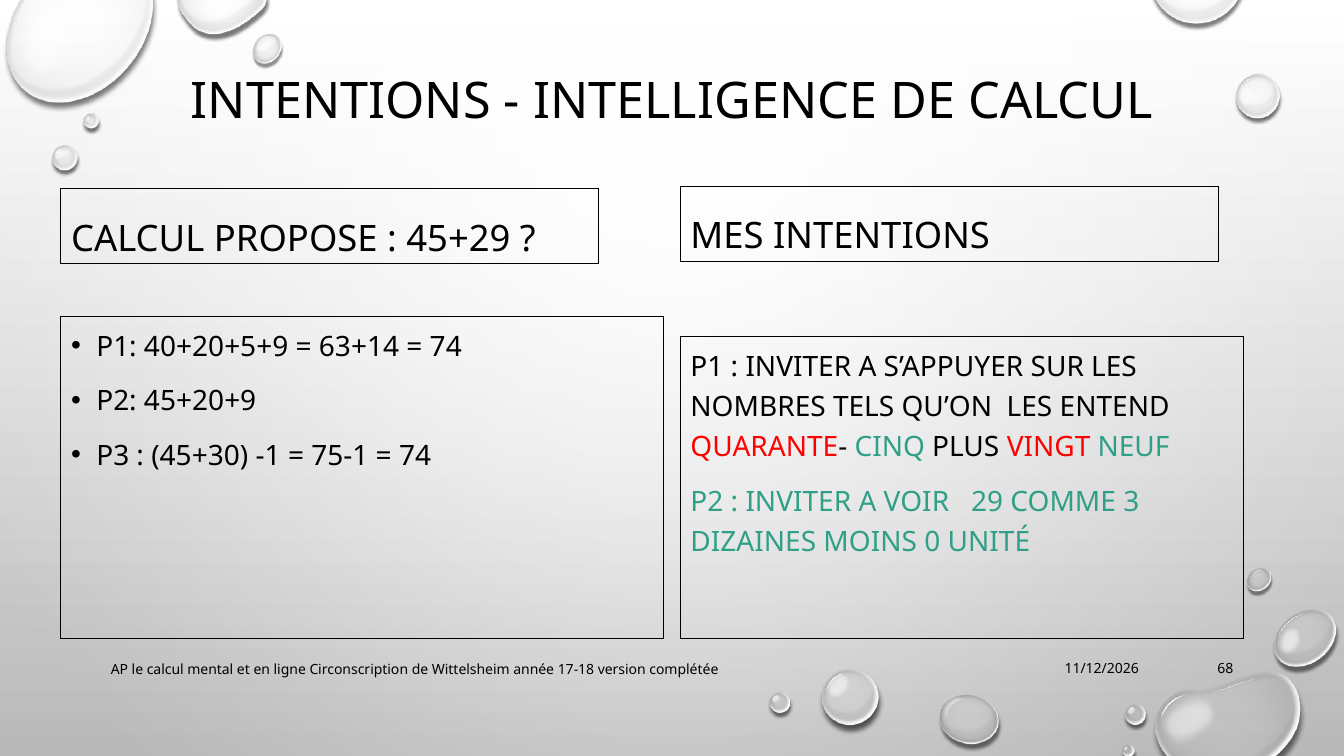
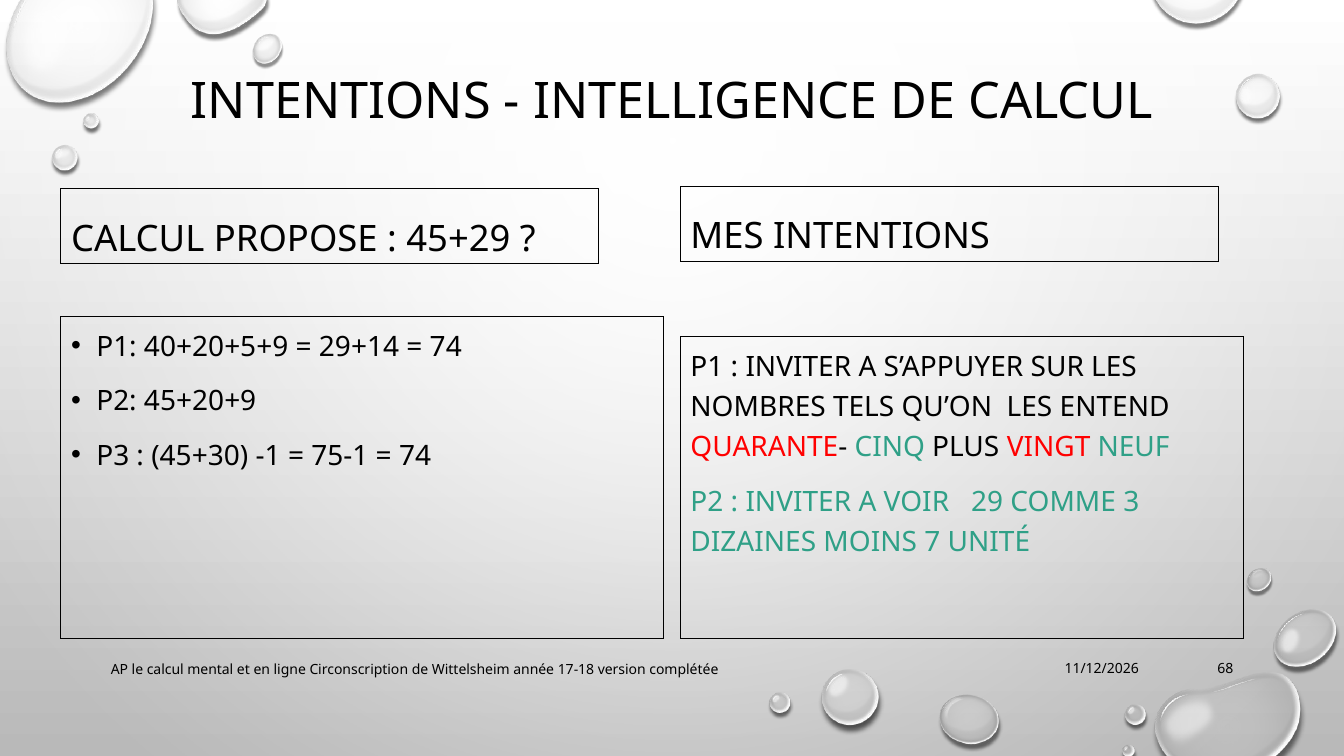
63+14: 63+14 -> 29+14
0: 0 -> 7
